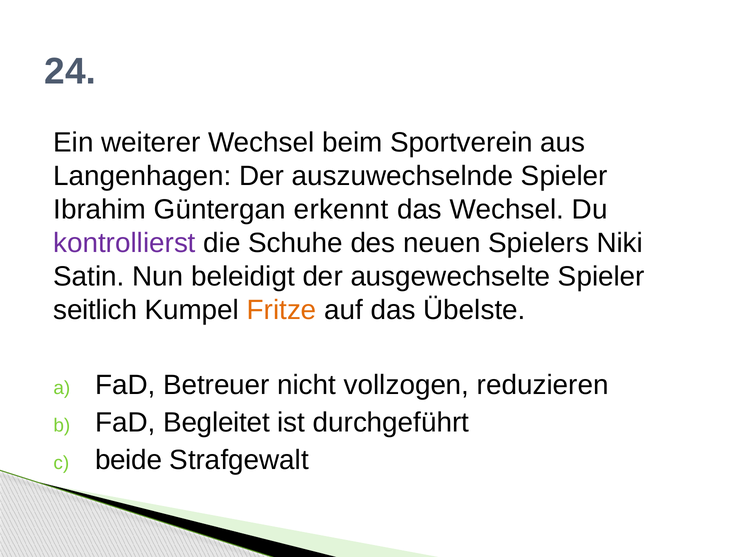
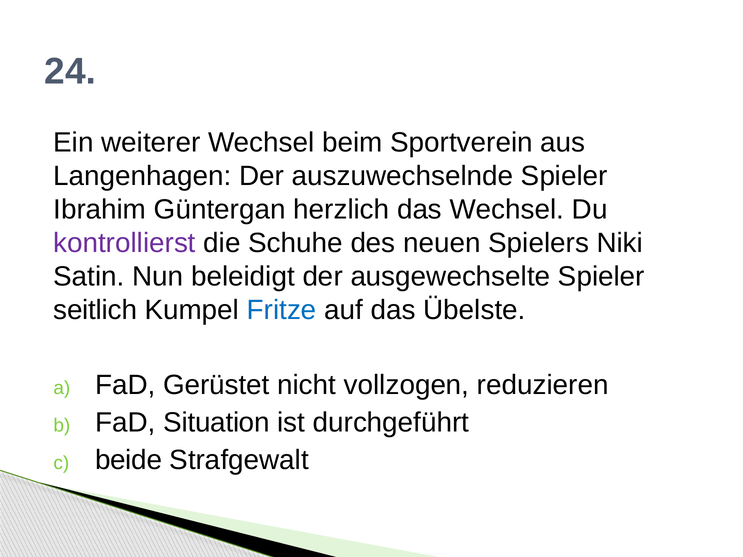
erkennt: erkennt -> herzlich
Fritze colour: orange -> blue
Betreuer: Betreuer -> Gerüstet
Begleitet: Begleitet -> Situation
